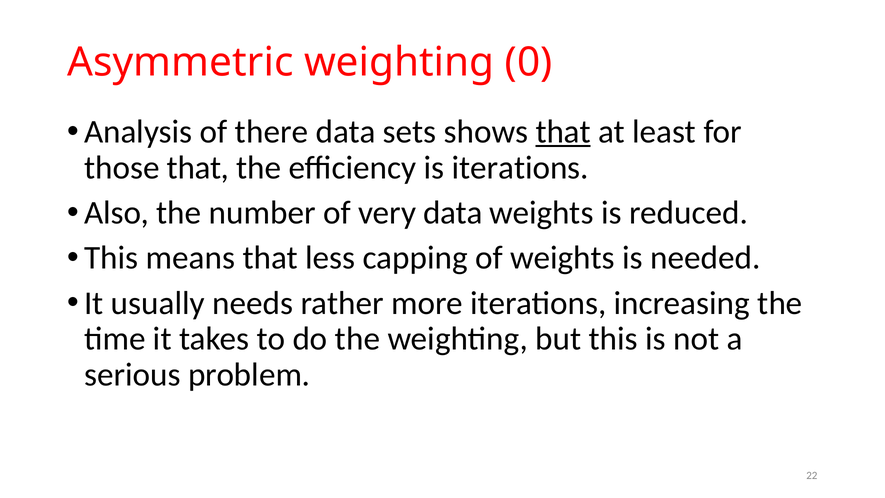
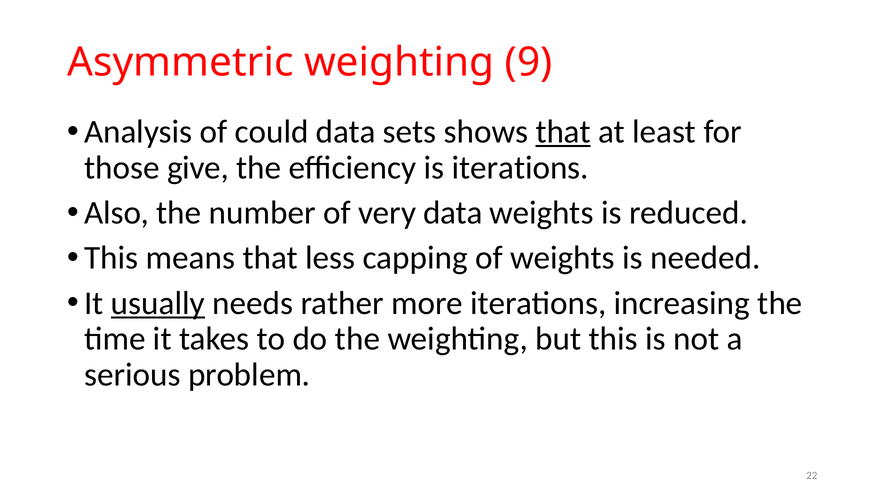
0: 0 -> 9
there: there -> could
those that: that -> give
usually underline: none -> present
